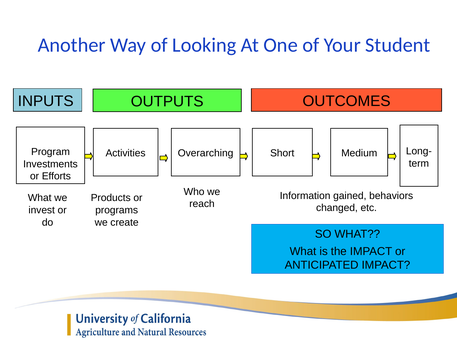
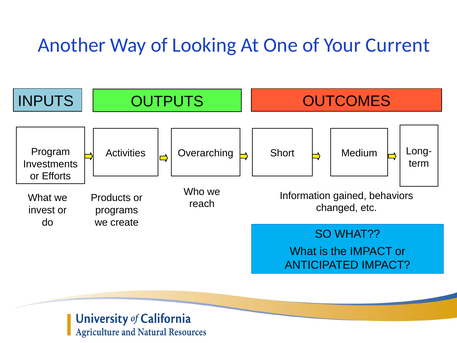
Student: Student -> Current
